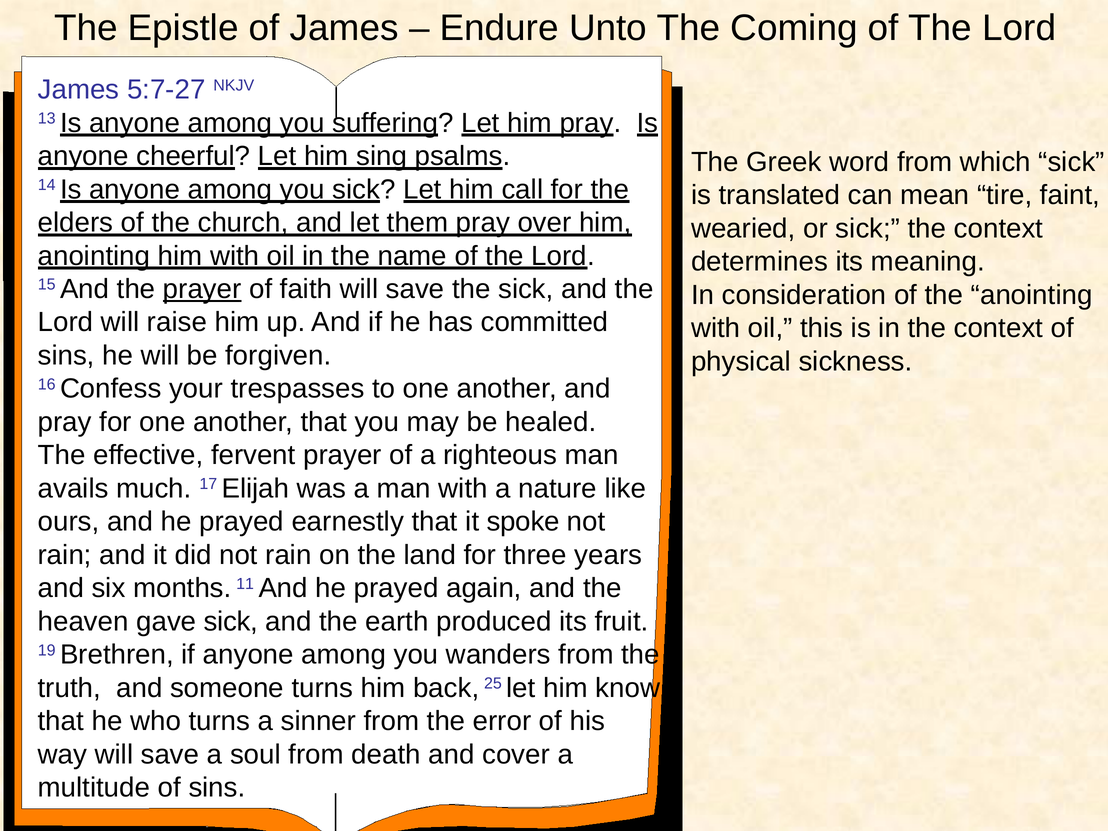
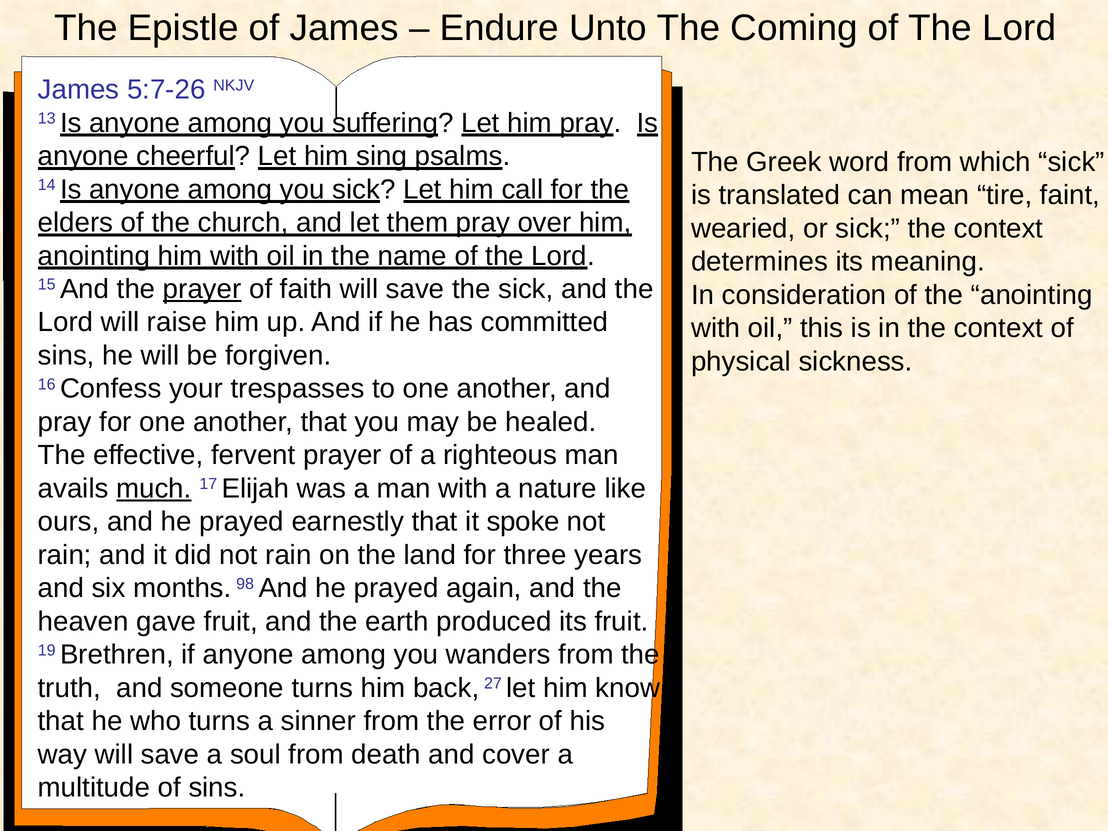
5:7-27: 5:7-27 -> 5:7-26
much underline: none -> present
11: 11 -> 98
gave sick: sick -> fruit
25: 25 -> 27
